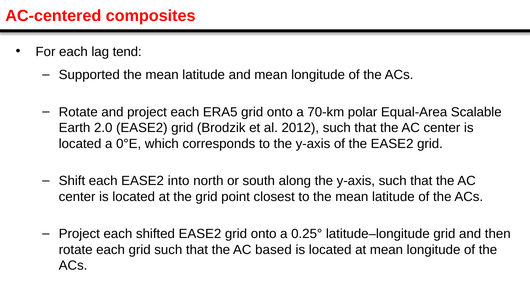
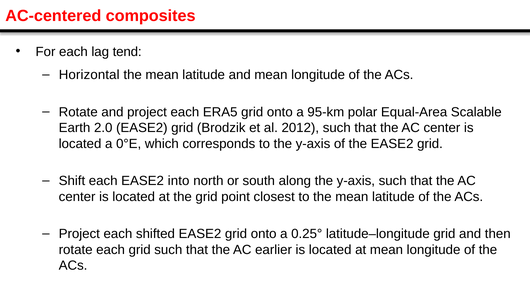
Supported: Supported -> Horizontal
70-km: 70-km -> 95-km
based: based -> earlier
